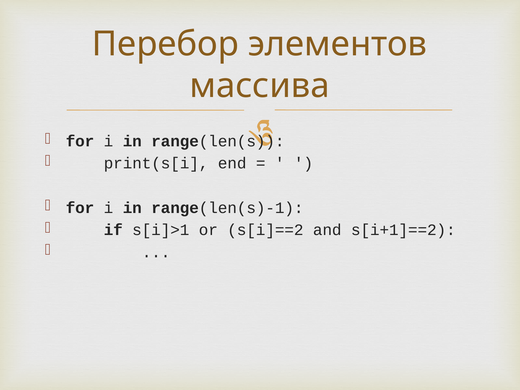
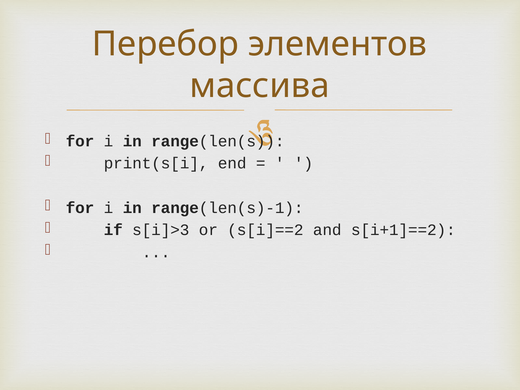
s[i]>1: s[i]>1 -> s[i]>3
